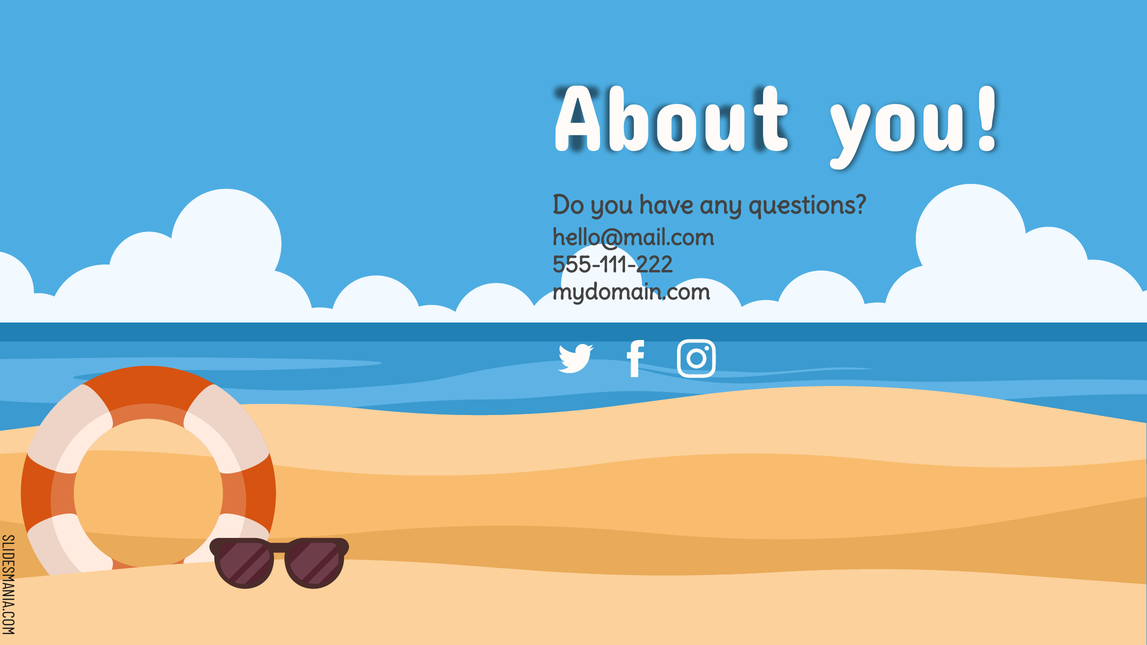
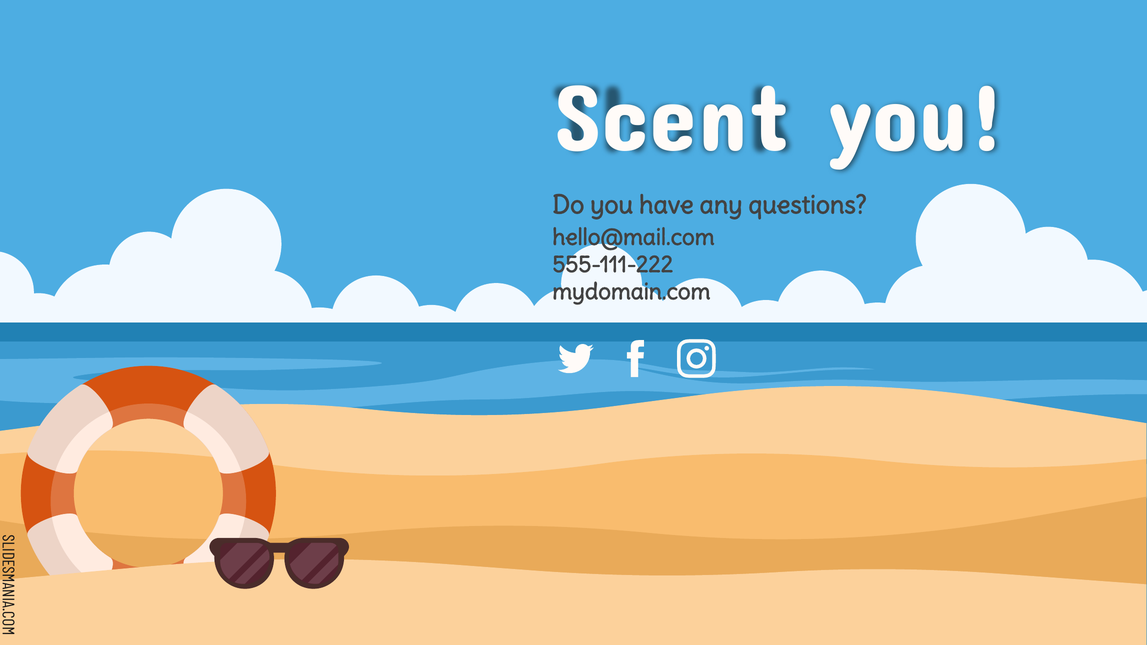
About: About -> Scent
